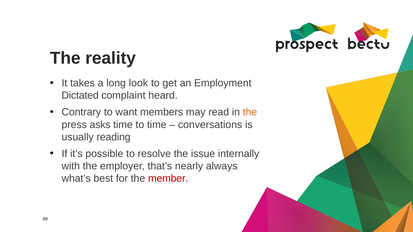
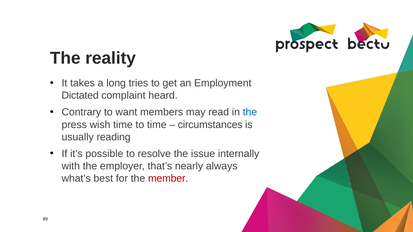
look: look -> tries
the at (250, 112) colour: orange -> blue
asks: asks -> wish
conversations: conversations -> circumstances
